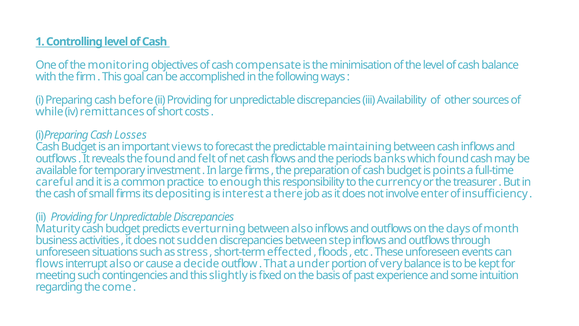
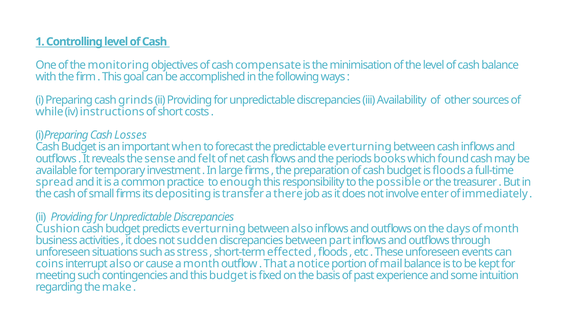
before: before -> grinds
remittances: remittances -> instructions
views: views -> when
predictable maintaining: maintaining -> everturning
the found: found -> sense
banks: banks -> books
is points: points -> floods
careful: careful -> spread
currency: currency -> possible
interest: interest -> transfer
insufficiency: insufficiency -> immediately
Maturity: Maturity -> Cushion
step: step -> part
flows at (50, 264): flows -> coins
a decide: decide -> month
under: under -> notice
very: very -> mail
this slightly: slightly -> budget
come: come -> make
